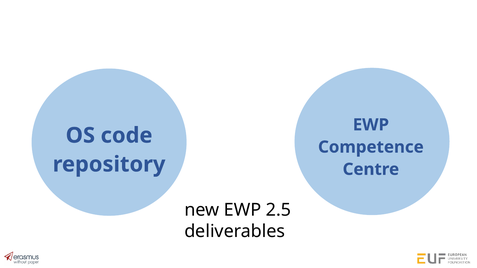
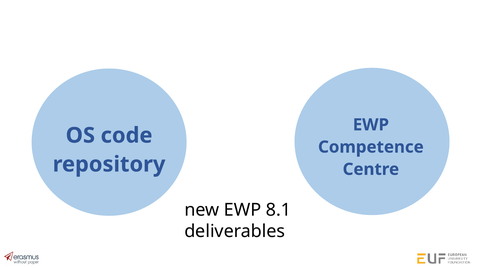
2.5: 2.5 -> 8.1
